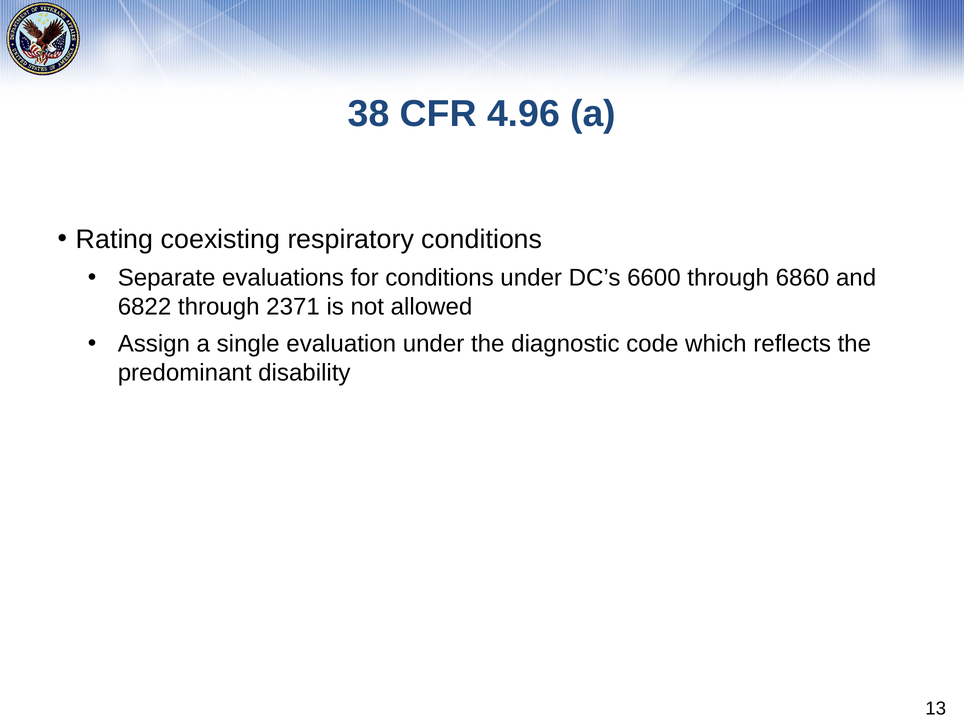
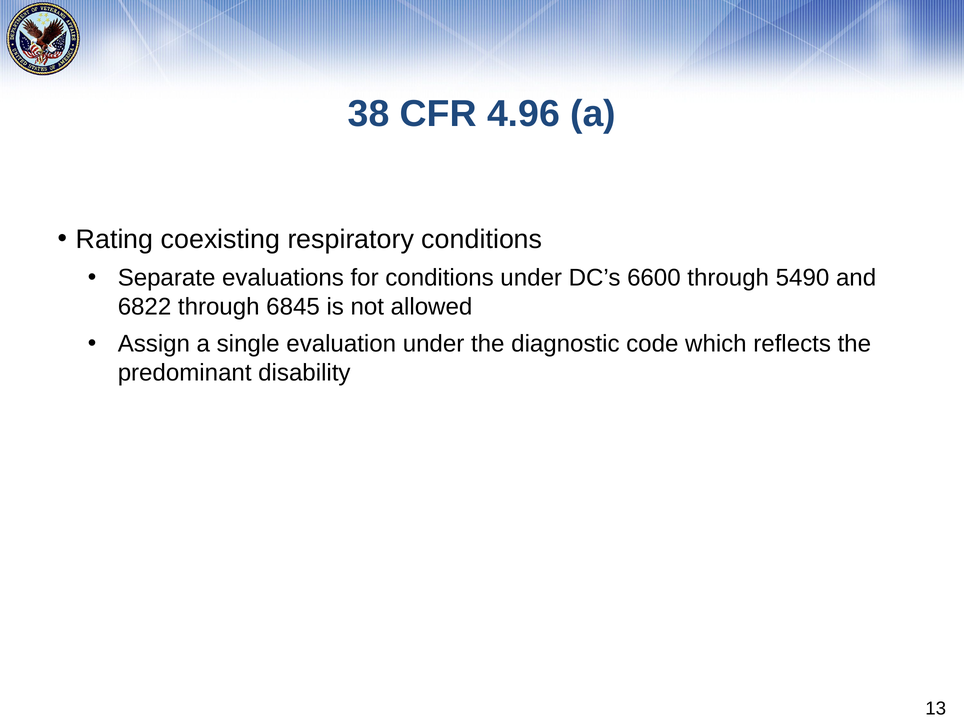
6860: 6860 -> 5490
2371: 2371 -> 6845
